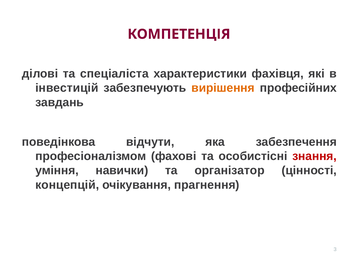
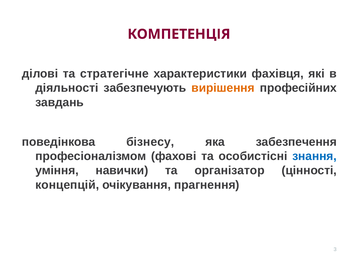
спеціаліста: спеціаліста -> стратегічне
інвестицій: інвестицій -> діяльності
відчути: відчути -> бізнесу
знання colour: red -> blue
